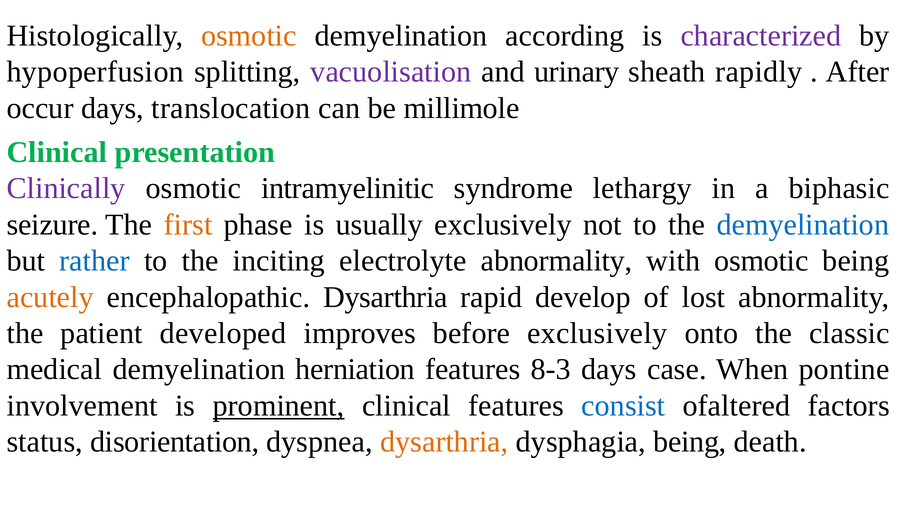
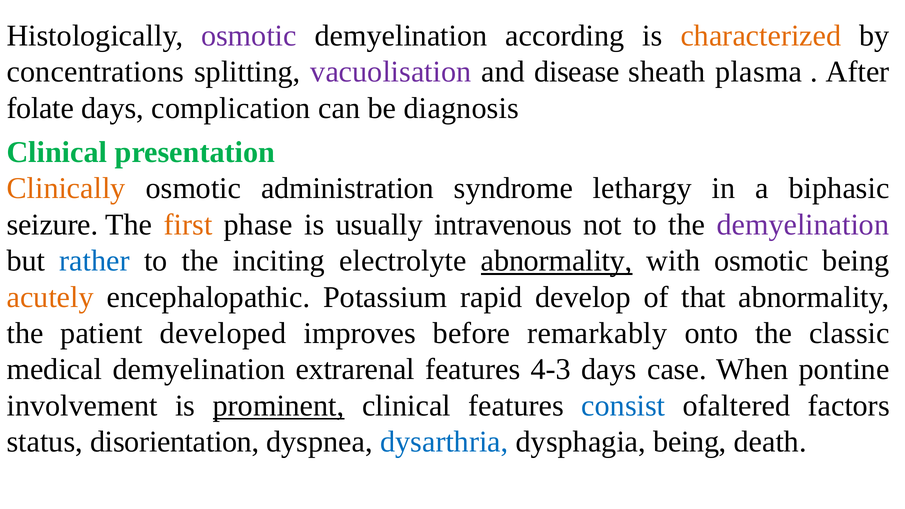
osmotic at (249, 36) colour: orange -> purple
characterized colour: purple -> orange
hypoperfusion: hypoperfusion -> concentrations
urinary: urinary -> disease
rapidly: rapidly -> plasma
occur: occur -> folate
translocation: translocation -> complication
millimole: millimole -> diagnosis
Clinically colour: purple -> orange
intramyelinitic: intramyelinitic -> administration
usually exclusively: exclusively -> intravenous
demyelination at (803, 225) colour: blue -> purple
abnormality at (557, 261) underline: none -> present
encephalopathic Dysarthria: Dysarthria -> Potassium
lost: lost -> that
before exclusively: exclusively -> remarkably
herniation: herniation -> extrarenal
8-3: 8-3 -> 4-3
dysarthria at (444, 442) colour: orange -> blue
